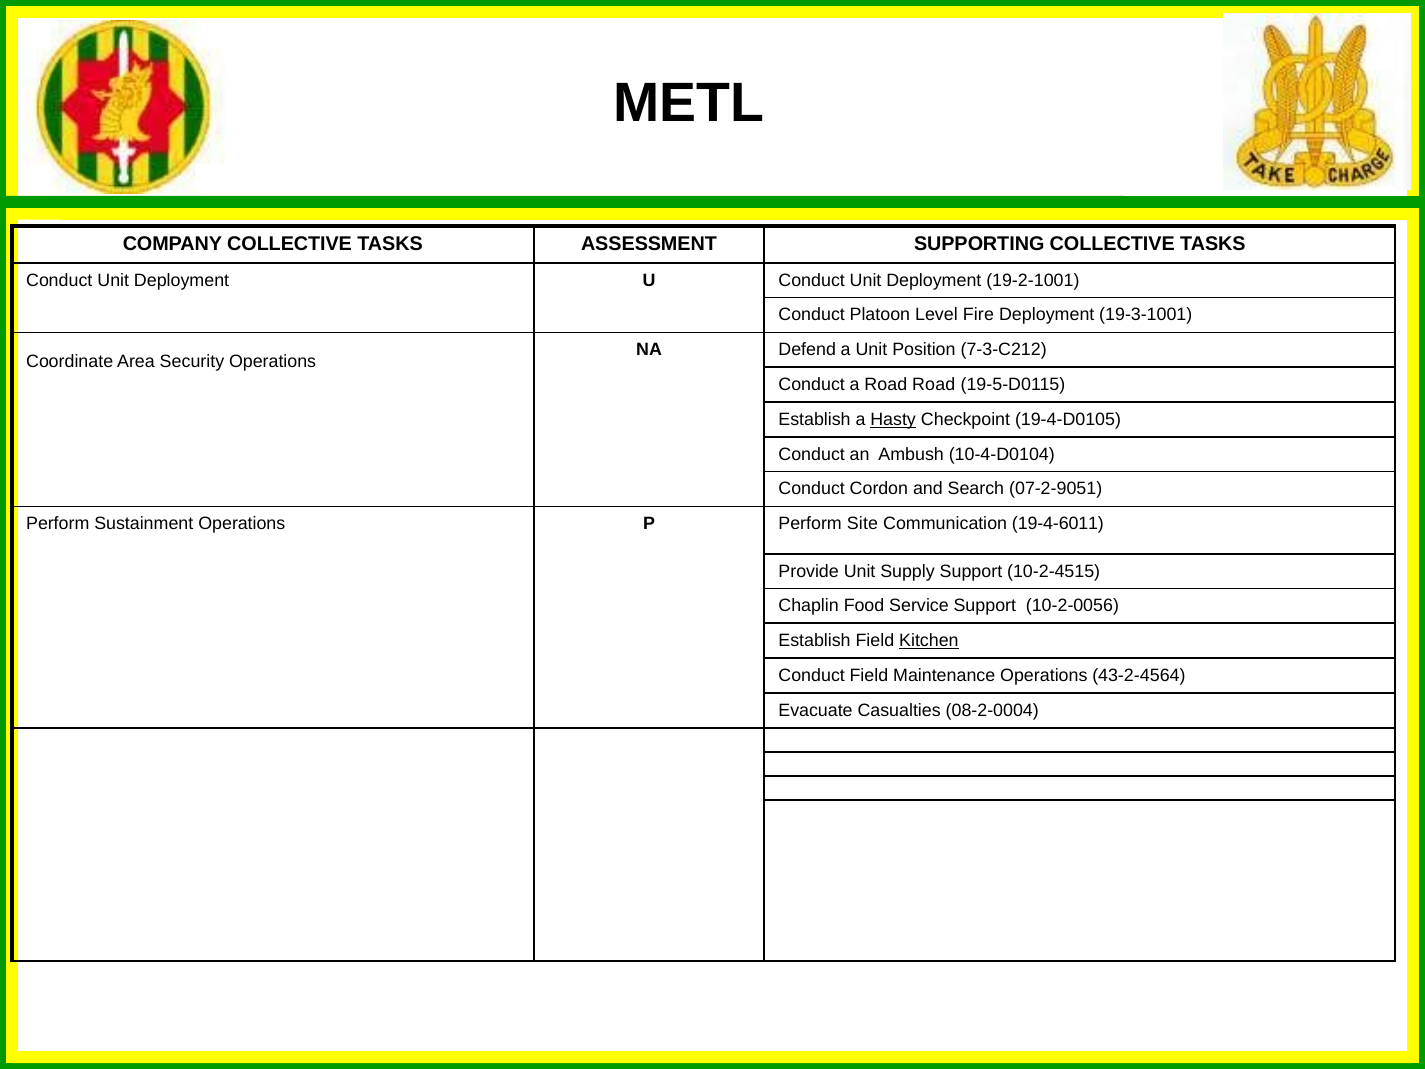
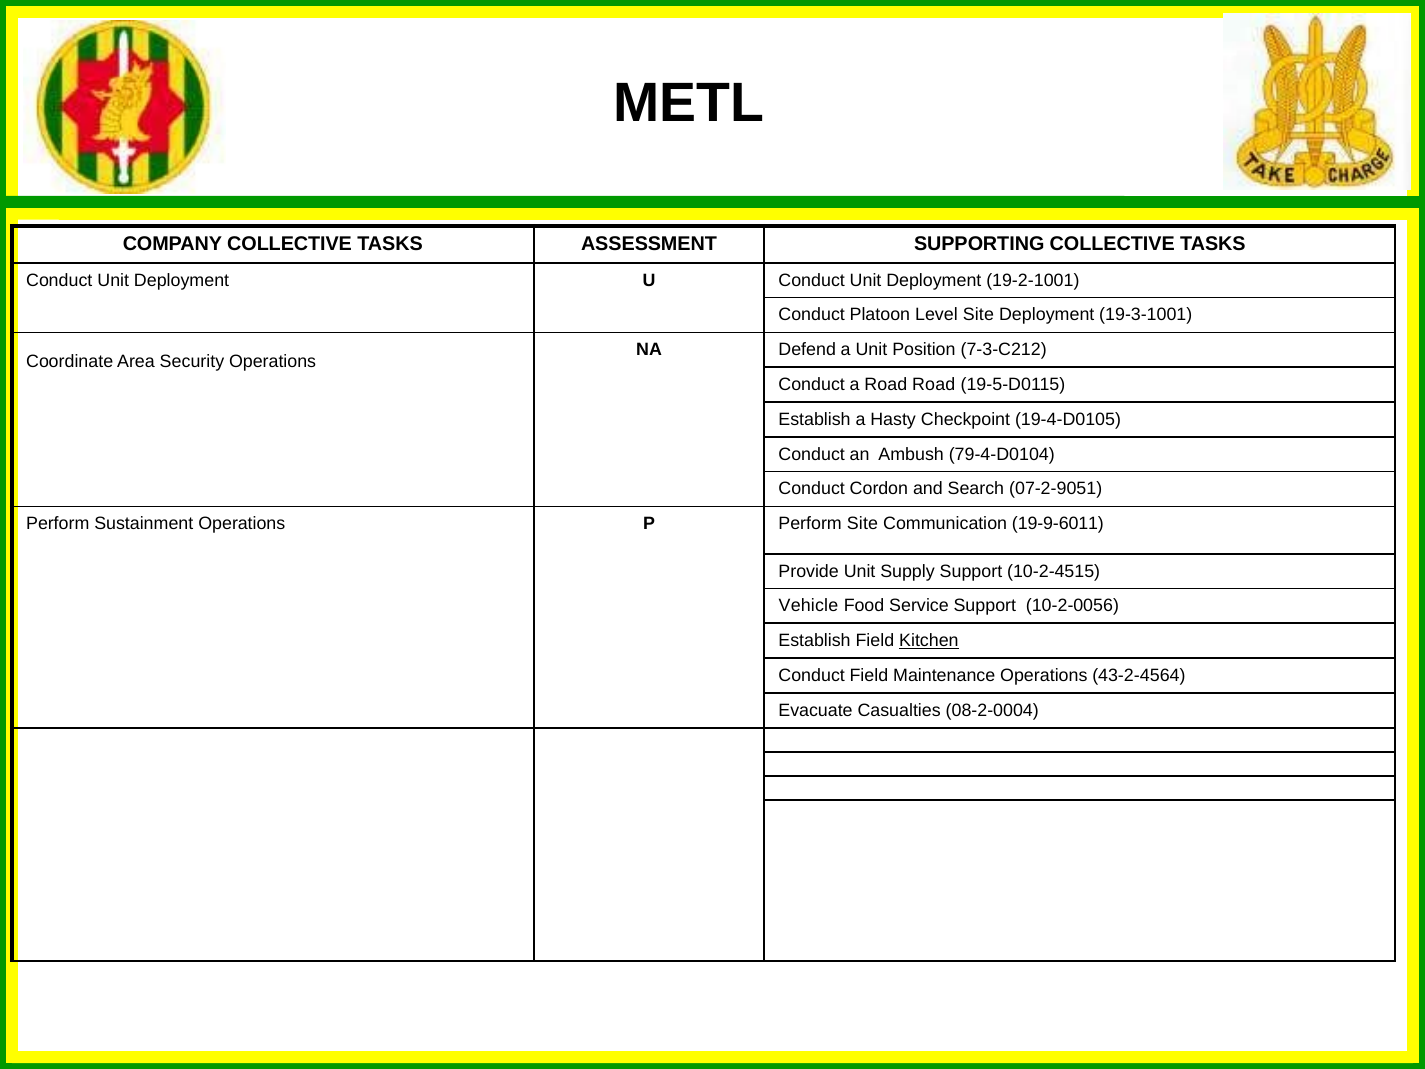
Level Fire: Fire -> Site
Hasty underline: present -> none
10-4-D0104: 10-4-D0104 -> 79-4-D0104
19-4-6011: 19-4-6011 -> 19-9-6011
Chaplin: Chaplin -> Vehicle
